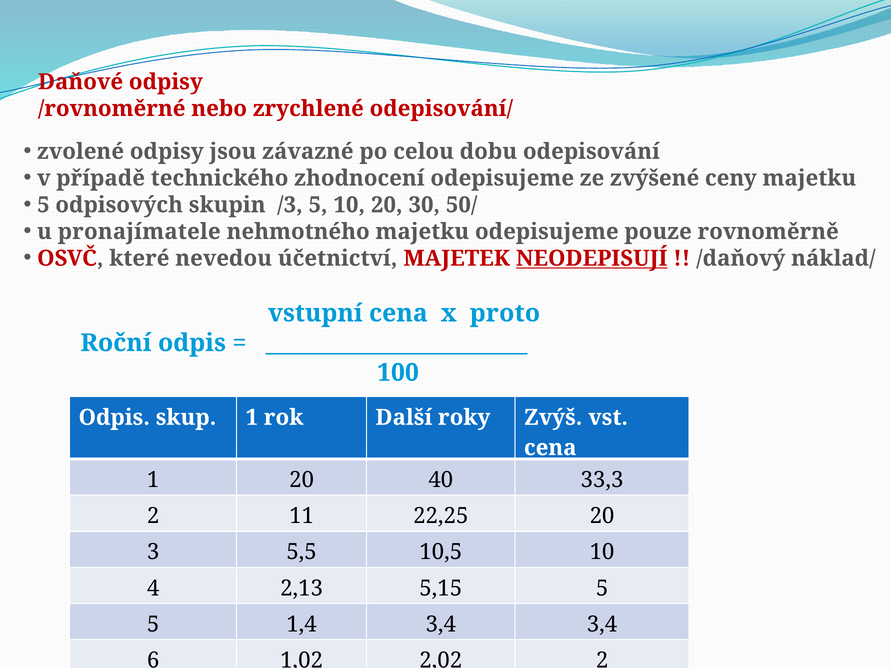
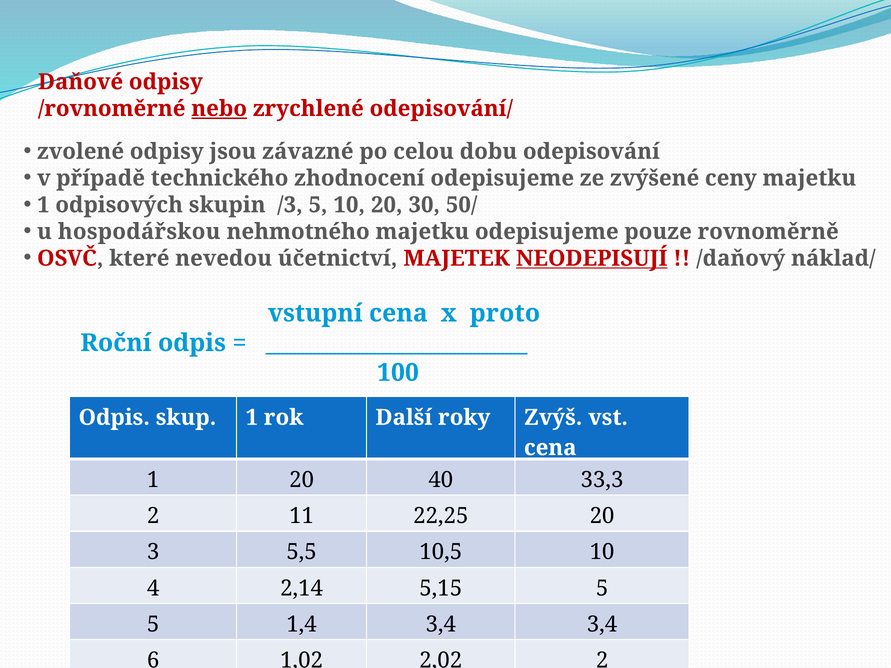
nebo underline: none -> present
5 at (43, 205): 5 -> 1
pronajímatele: pronajímatele -> hospodářskou
2,13: 2,13 -> 2,14
